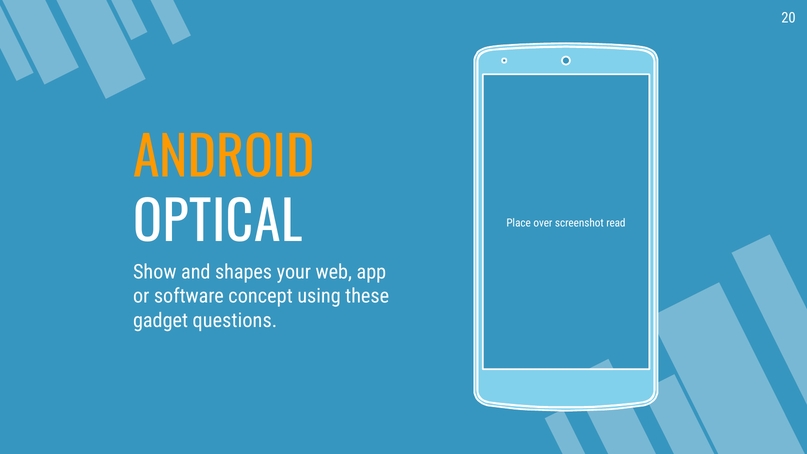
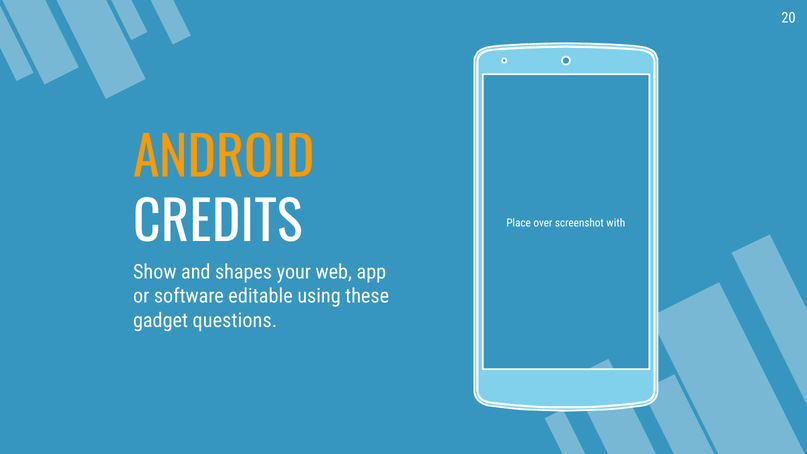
OPTICAL: OPTICAL -> CREDITS
read: read -> with
concept: concept -> editable
